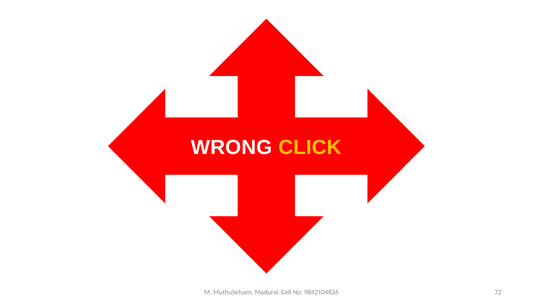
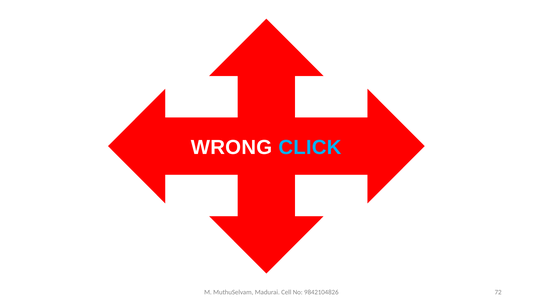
CLICK colour: yellow -> light blue
